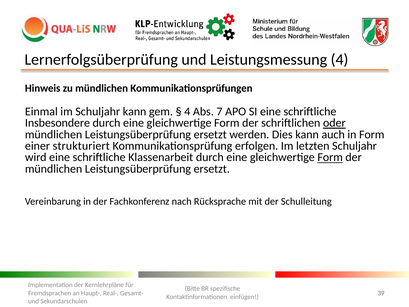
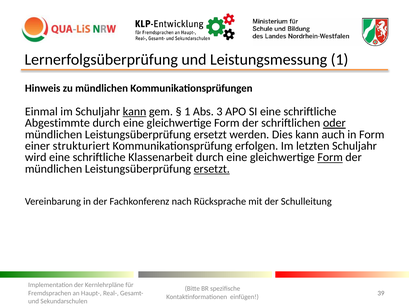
Leistungsmessung 4: 4 -> 1
kann at (135, 111) underline: none -> present
4 at (187, 111): 4 -> 1
7: 7 -> 3
Insbesondere: Insbesondere -> Abgestimmte
ersetzt at (212, 169) underline: none -> present
